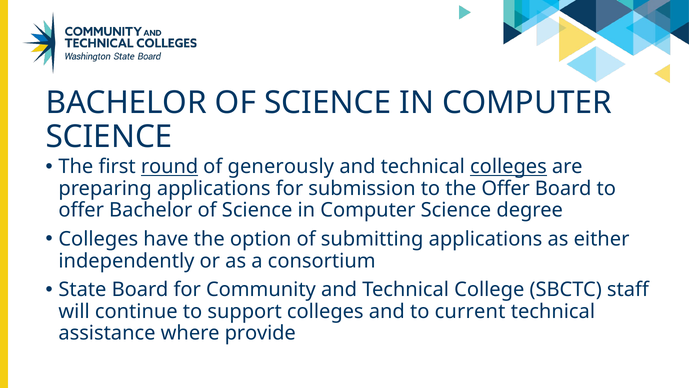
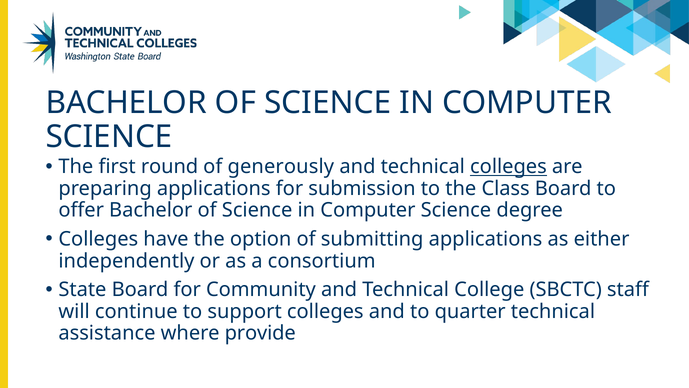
round underline: present -> none
the Offer: Offer -> Class
current: current -> quarter
